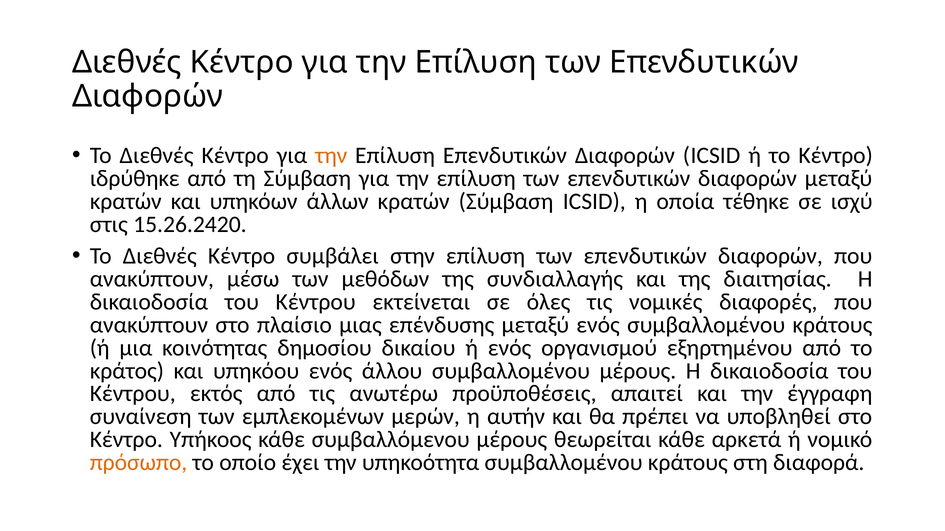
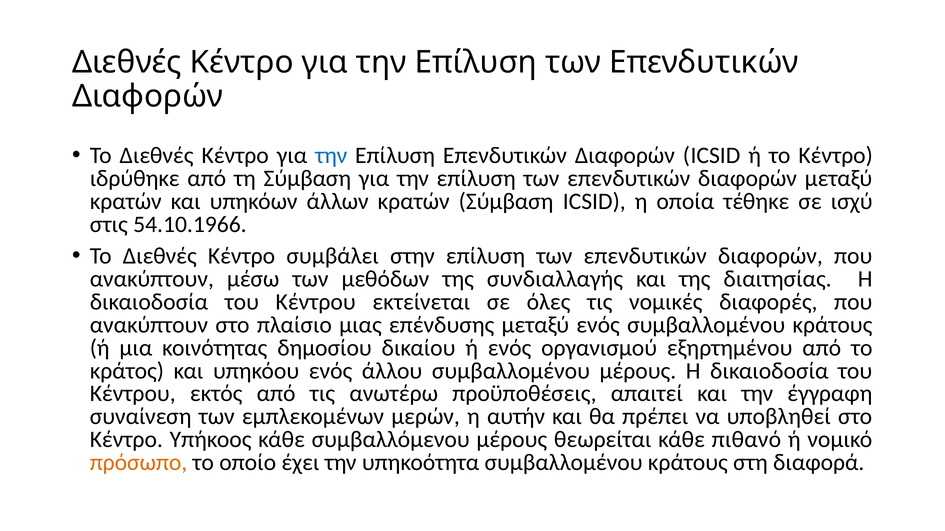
την at (331, 156) colour: orange -> blue
15.26.2420: 15.26.2420 -> 54.10.1966
αρκετά: αρκετά -> πιθανό
